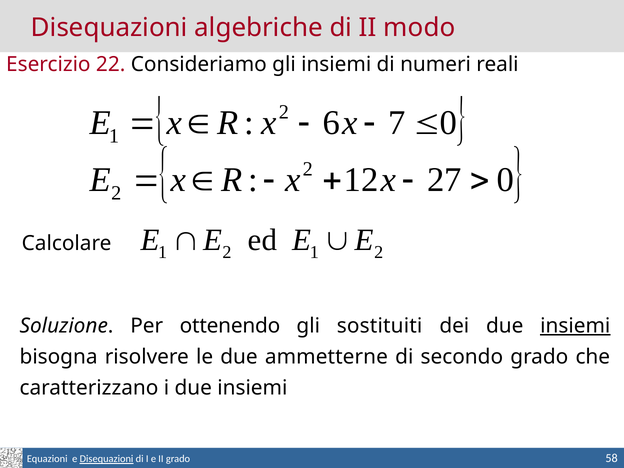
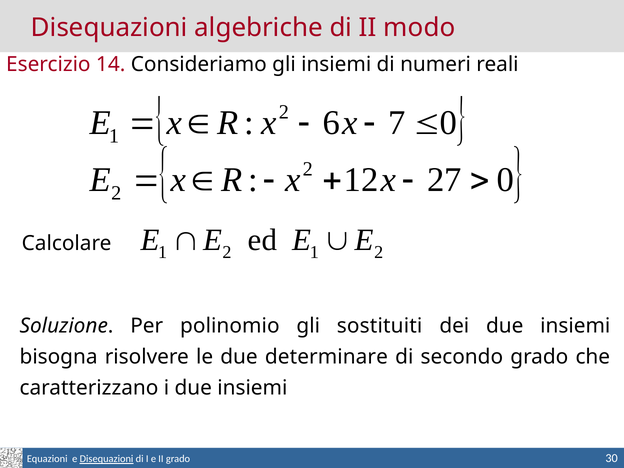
22: 22 -> 14
ottenendo: ottenendo -> polinomio
insiemi at (575, 326) underline: present -> none
ammetterne: ammetterne -> determinare
58: 58 -> 30
